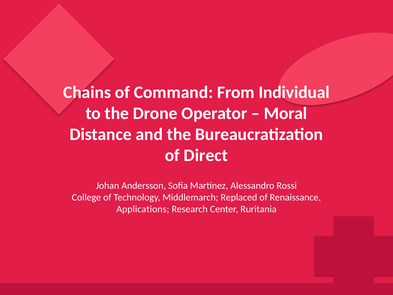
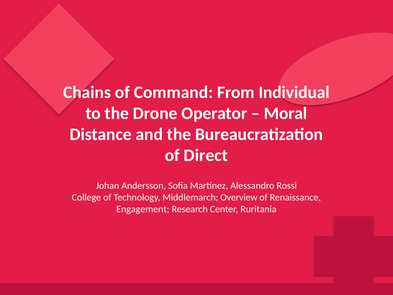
Replaced: Replaced -> Overview
Applications: Applications -> Engagement
